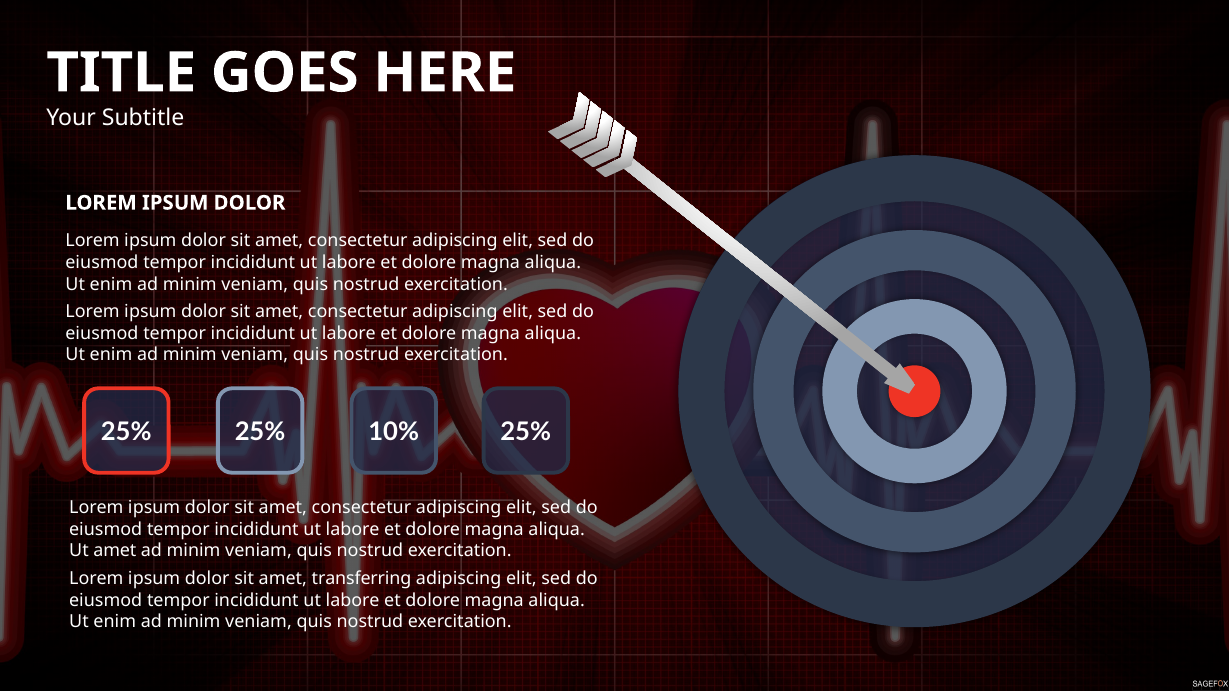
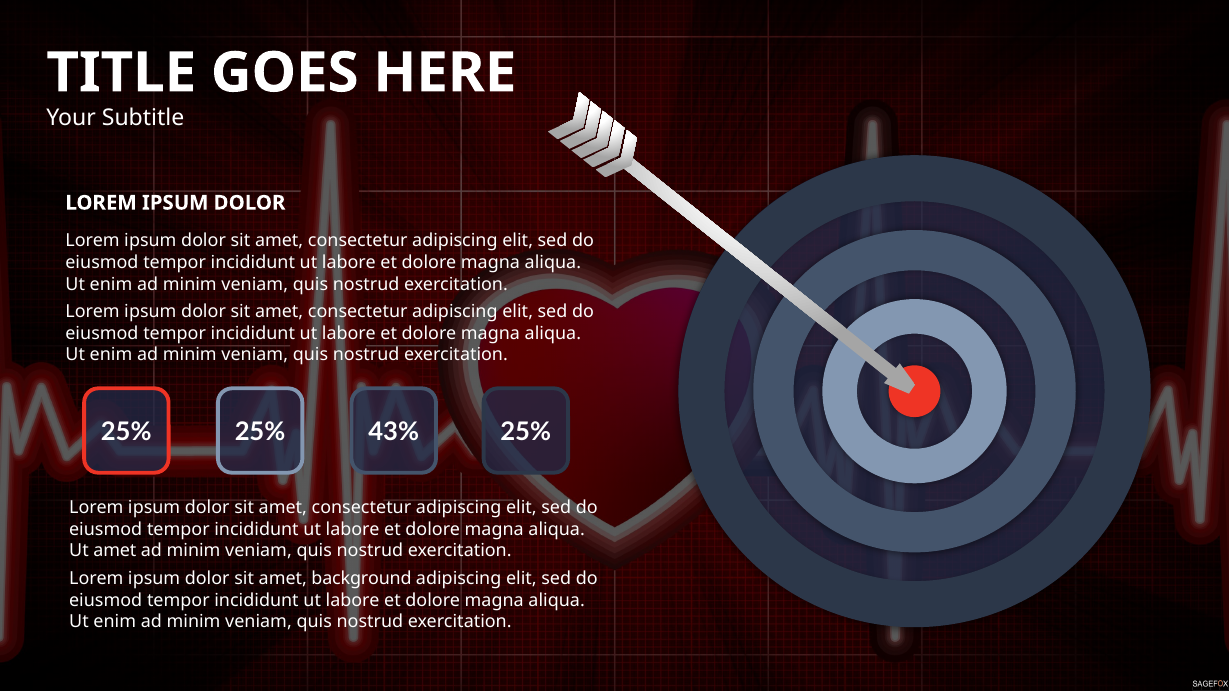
10%: 10% -> 43%
transferring: transferring -> background
